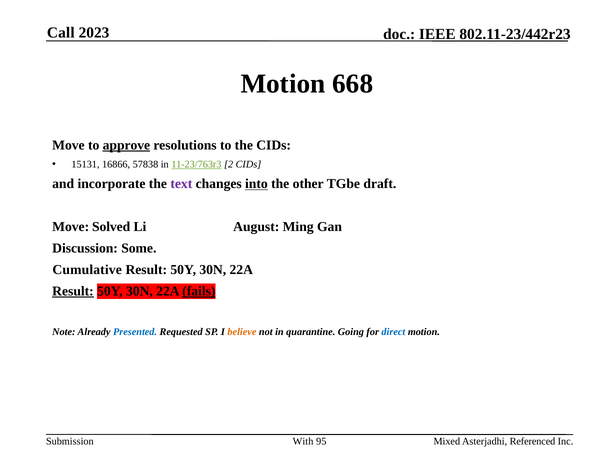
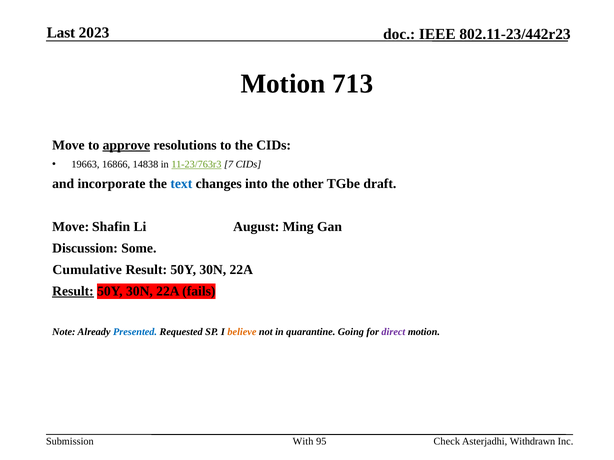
Call: Call -> Last
668: 668 -> 713
15131: 15131 -> 19663
57838: 57838 -> 14838
2: 2 -> 7
text colour: purple -> blue
into underline: present -> none
Solved: Solved -> Shafin
fails underline: present -> none
direct colour: blue -> purple
Mixed: Mixed -> Check
Referenced: Referenced -> Withdrawn
